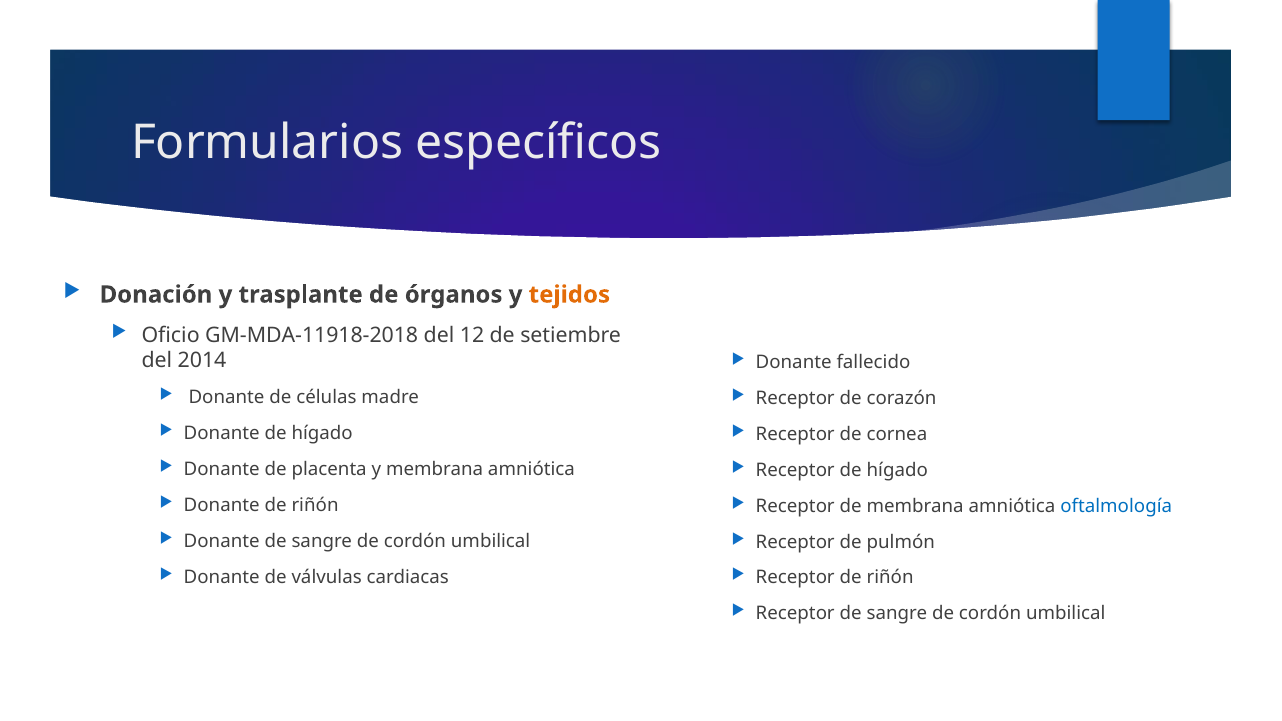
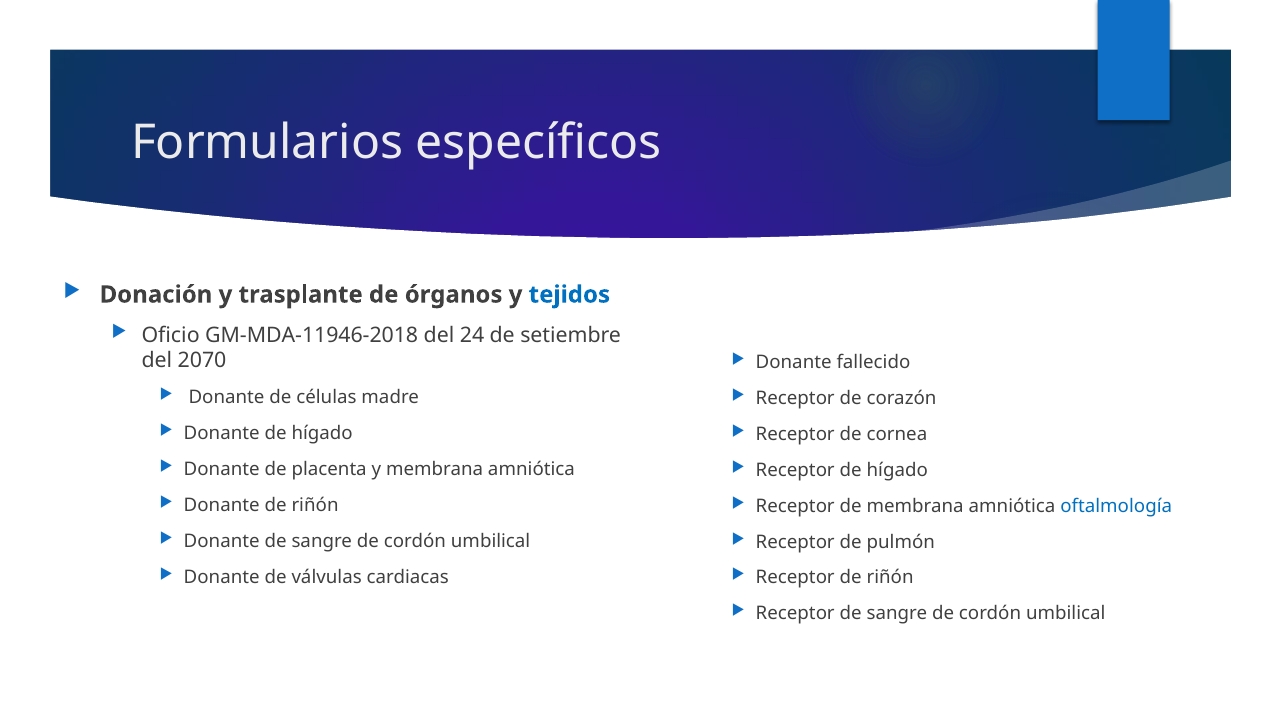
tejidos colour: orange -> blue
GM-MDA-11918-2018: GM-MDA-11918-2018 -> GM-MDA-11946-2018
12: 12 -> 24
2014: 2014 -> 2070
